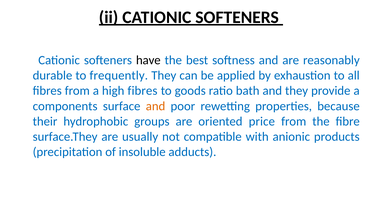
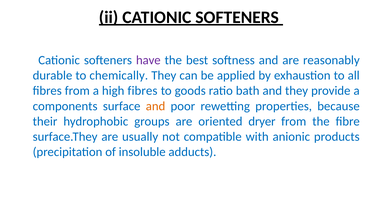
have colour: black -> purple
frequently: frequently -> chemically
price: price -> dryer
